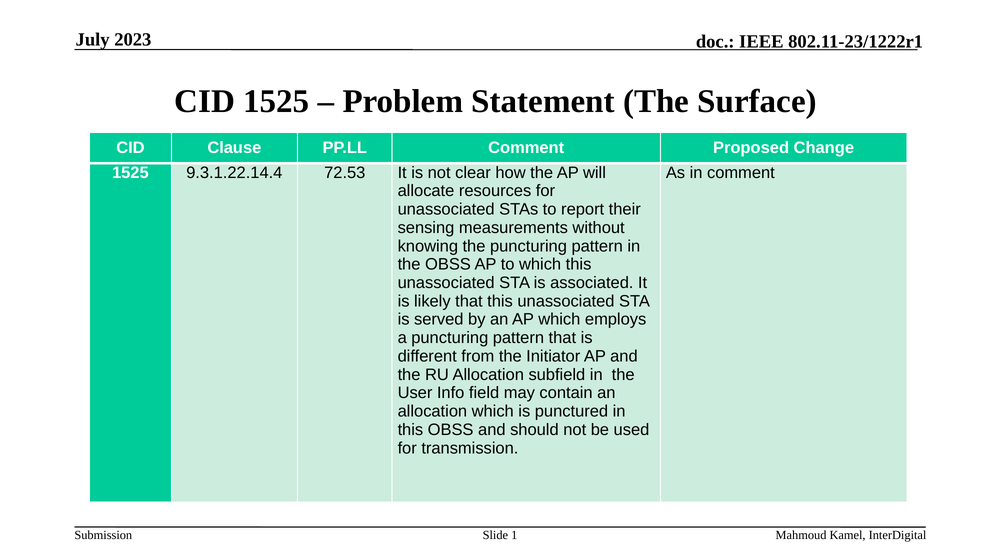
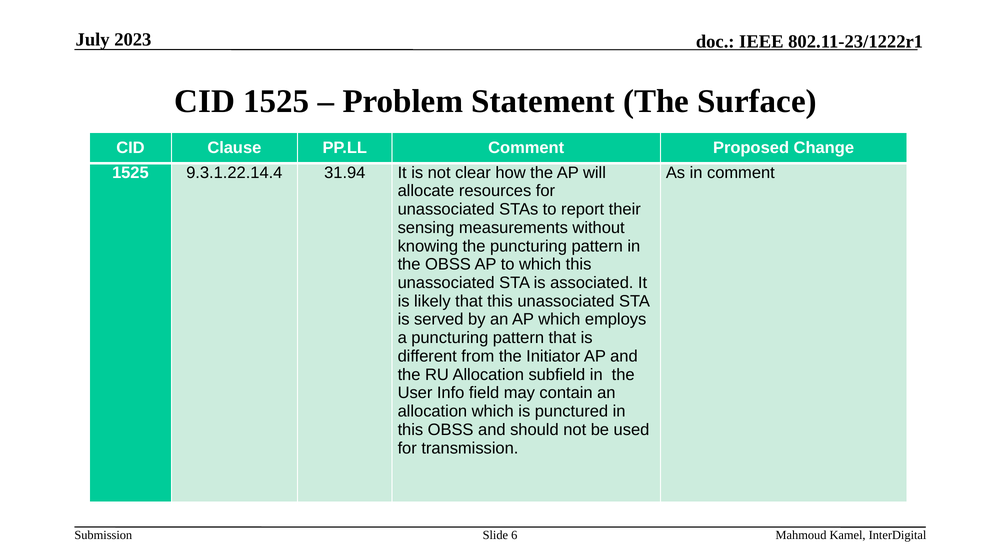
72.53: 72.53 -> 31.94
1: 1 -> 6
